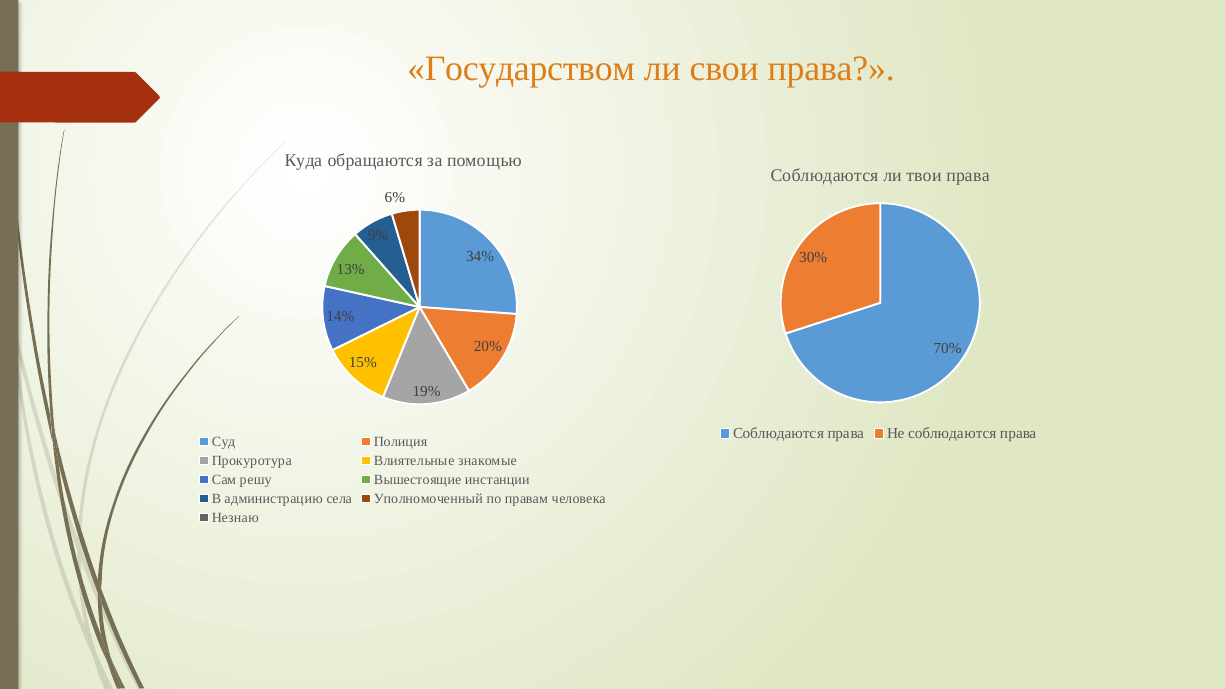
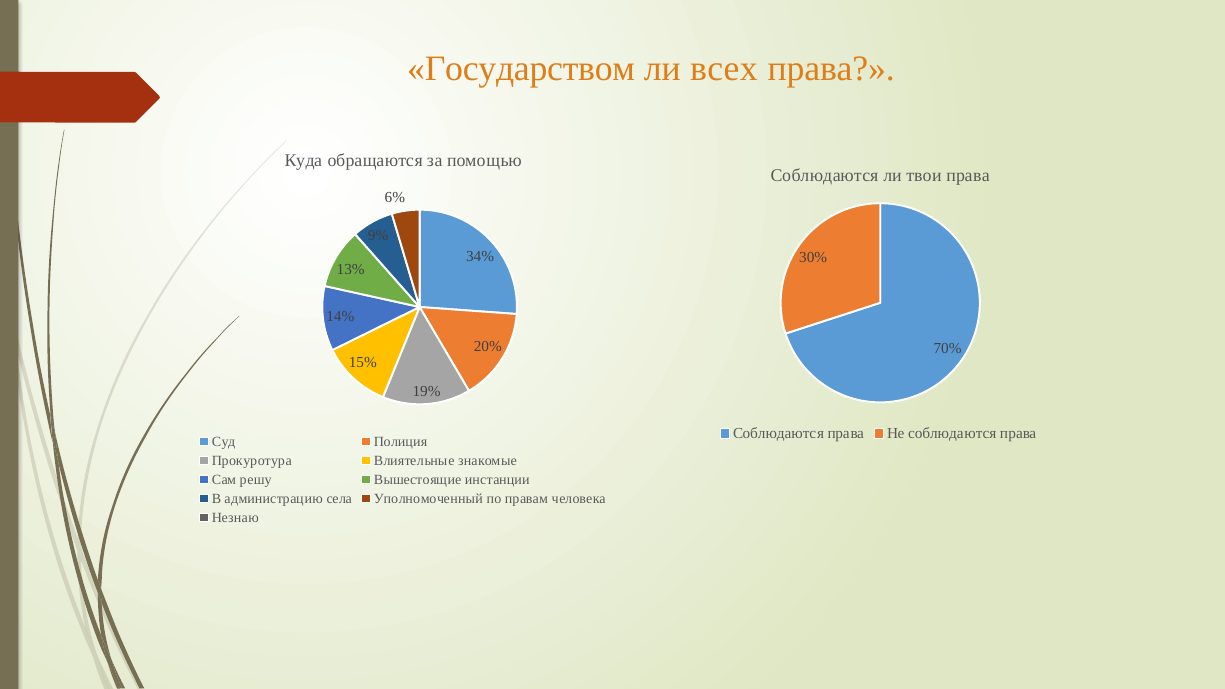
свои: свои -> всех
